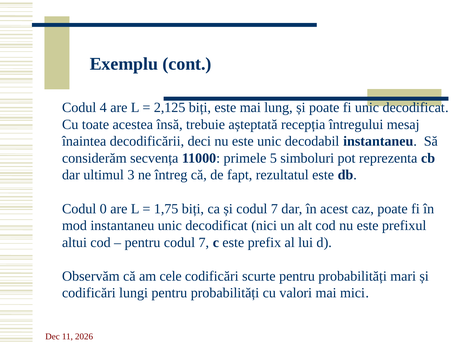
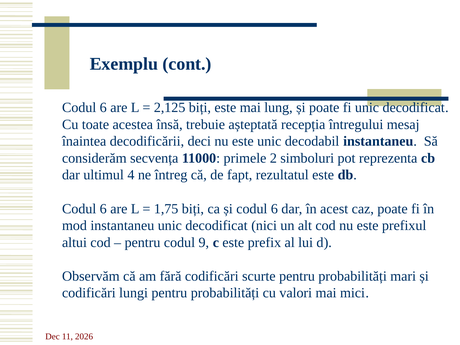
4 at (103, 108): 4 -> 6
5: 5 -> 2
3: 3 -> 4
0 at (103, 209): 0 -> 6
și codul 7: 7 -> 6
pentru codul 7: 7 -> 9
cele: cele -> fără
